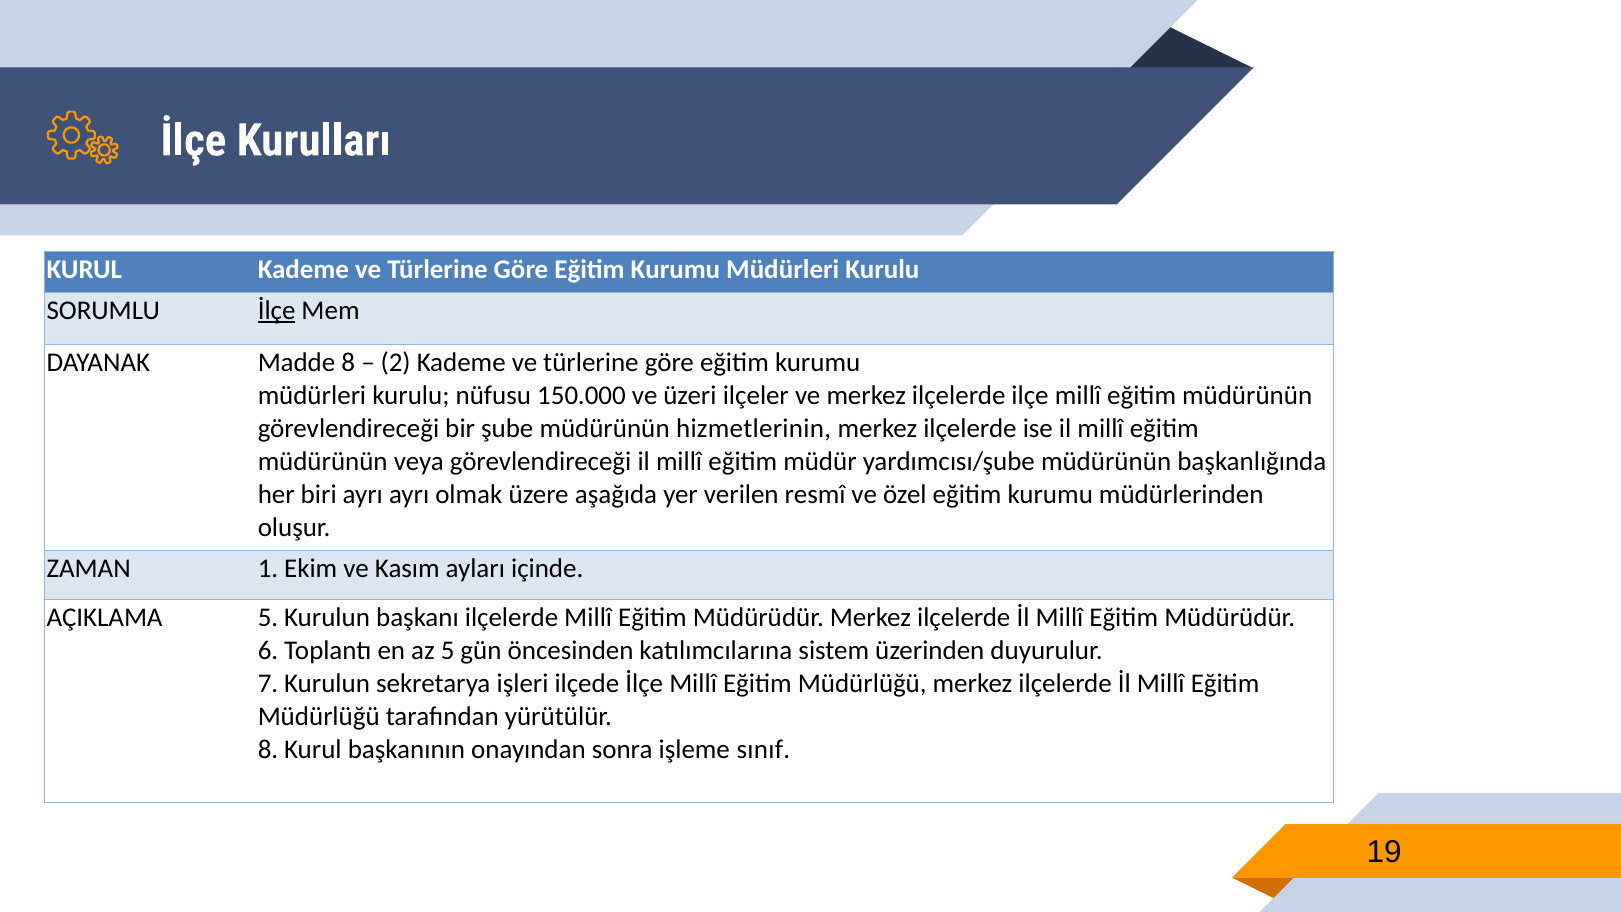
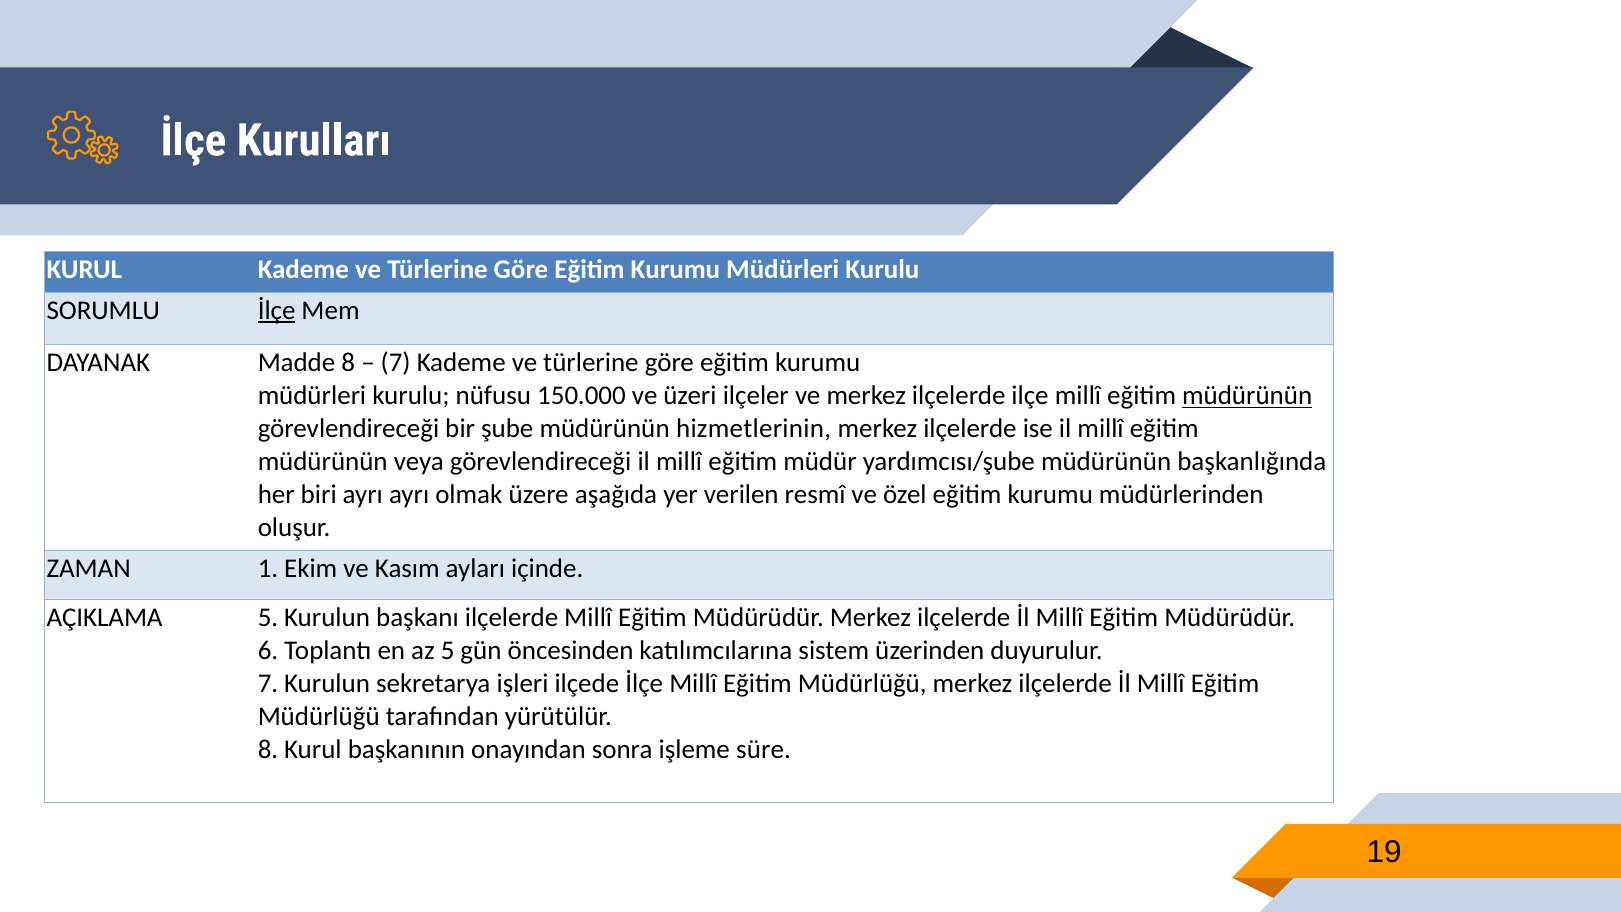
2 at (396, 363): 2 -> 7
müdürünün at (1247, 396) underline: none -> present
sınıf: sınıf -> süre
